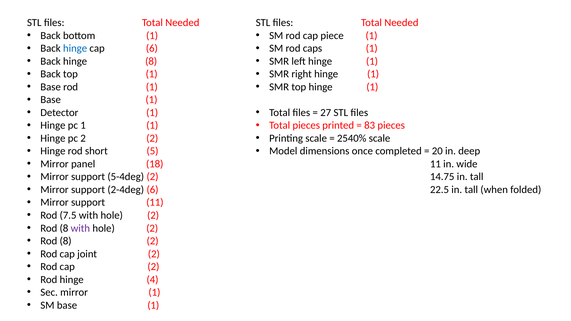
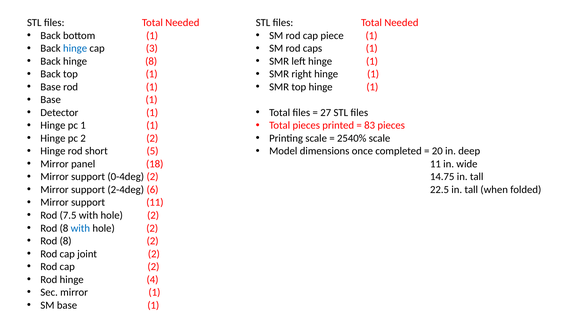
cap 6: 6 -> 3
5-4deg: 5-4deg -> 0-4deg
with at (80, 228) colour: purple -> blue
